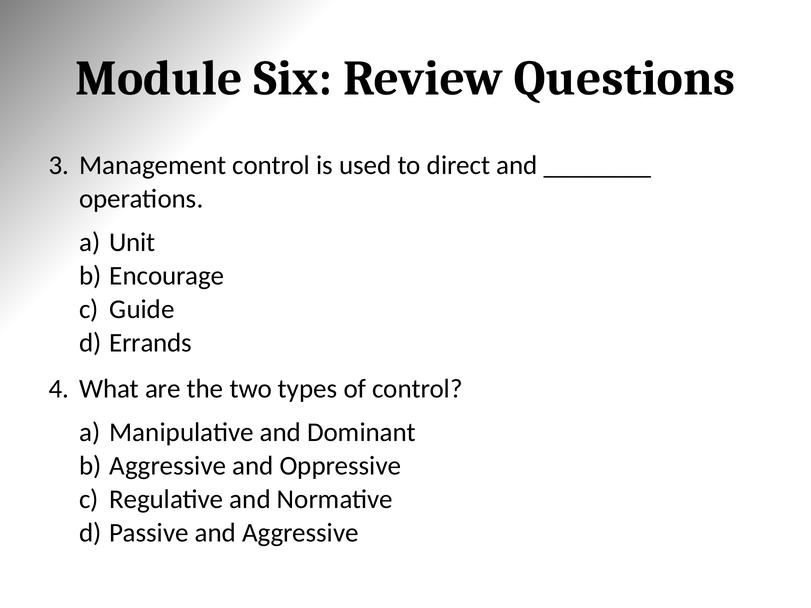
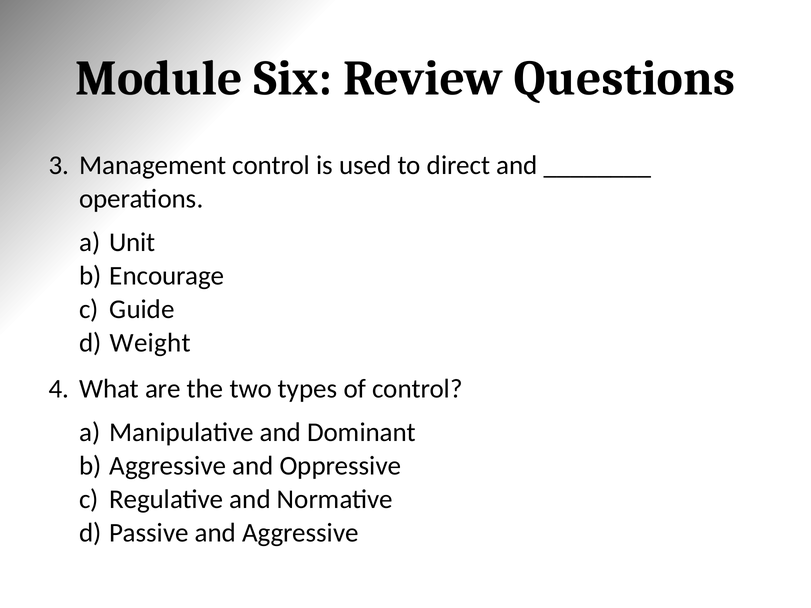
Errands: Errands -> Weight
